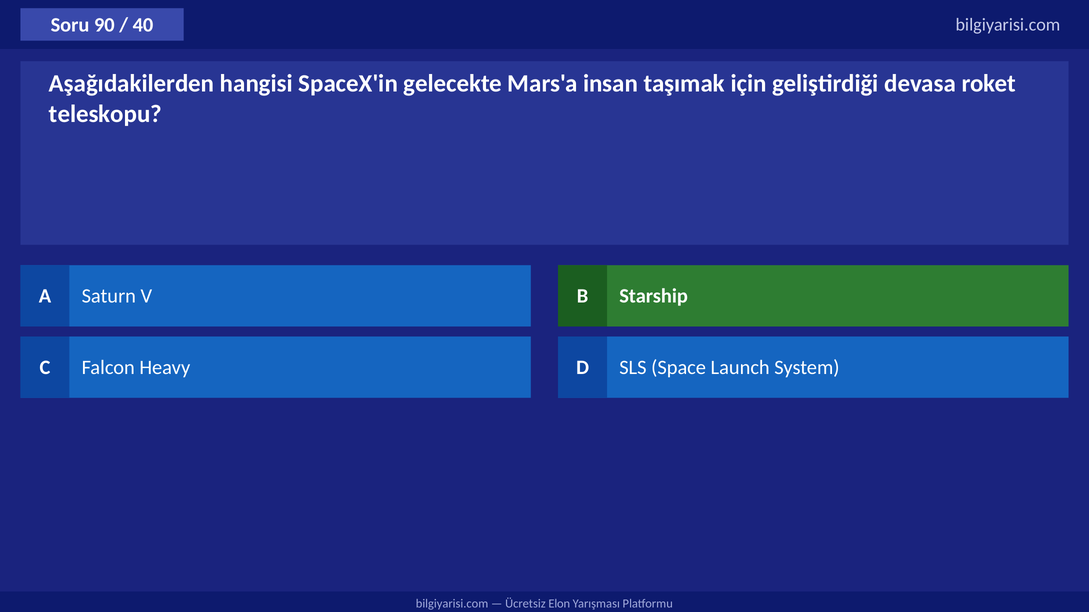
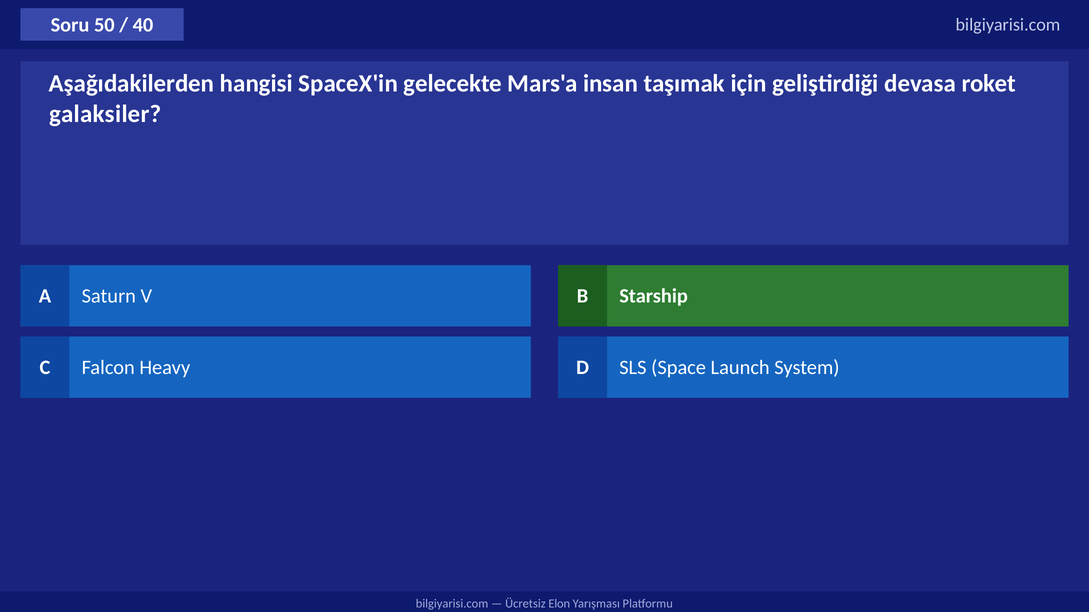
90: 90 -> 50
teleskopu: teleskopu -> galaksiler
